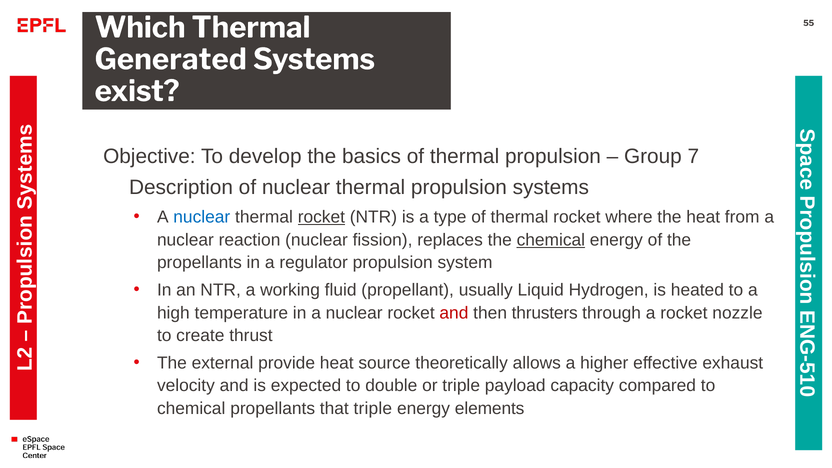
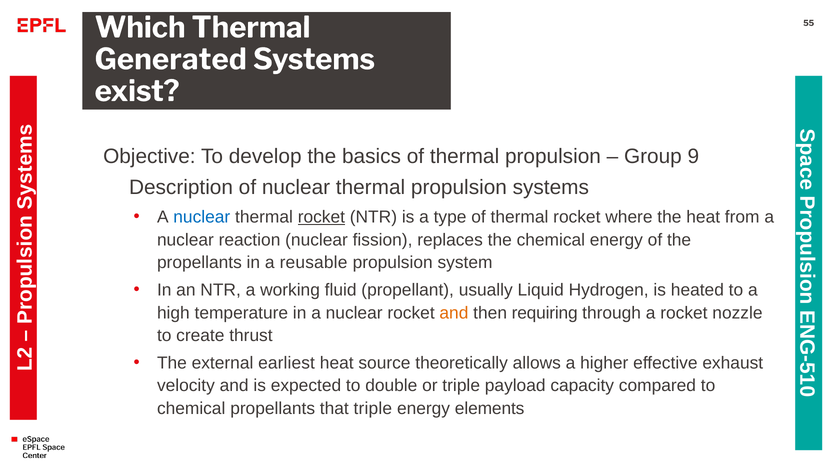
7: 7 -> 9
chemical at (551, 240) underline: present -> none
regulator: regulator -> reusable
and at (454, 313) colour: red -> orange
thrusters: thrusters -> requiring
provide: provide -> earliest
